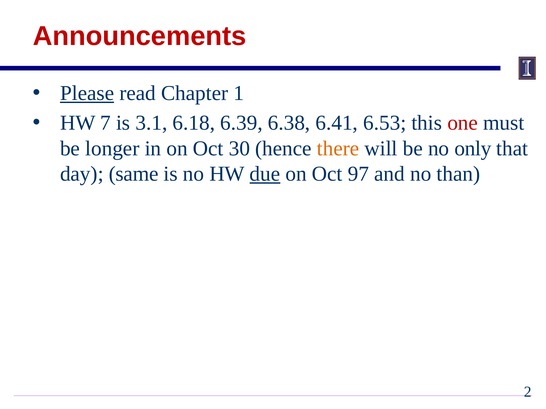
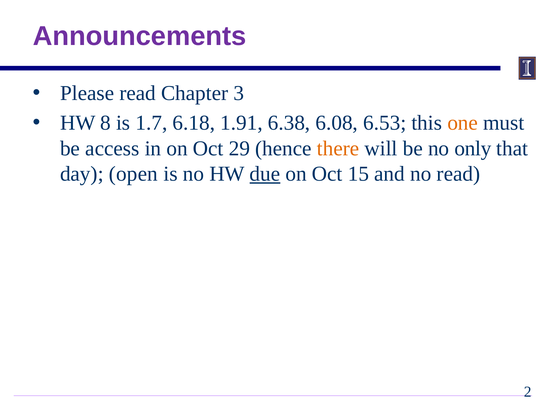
Announcements colour: red -> purple
Please underline: present -> none
1: 1 -> 3
7: 7 -> 8
3.1: 3.1 -> 1.7
6.39: 6.39 -> 1.91
6.41: 6.41 -> 6.08
one colour: red -> orange
longer: longer -> access
30: 30 -> 29
same: same -> open
97: 97 -> 15
no than: than -> read
